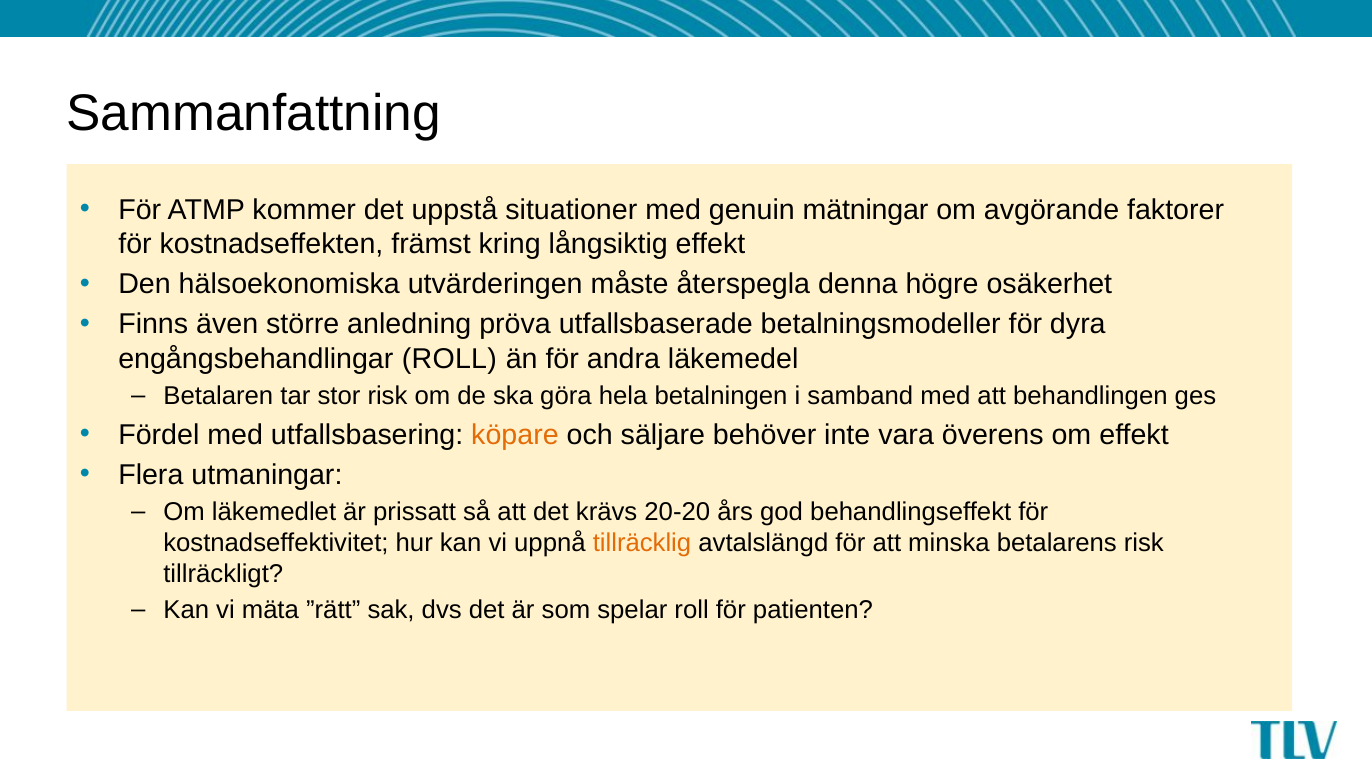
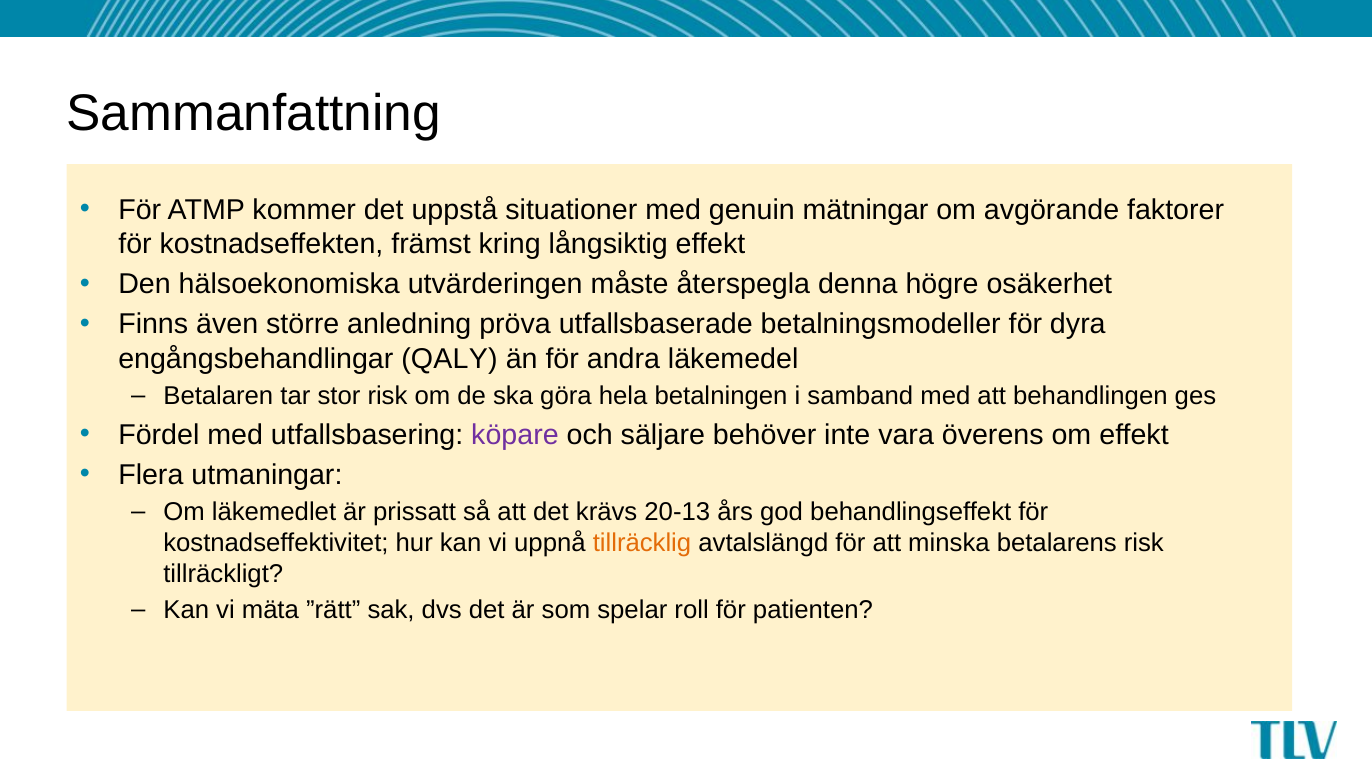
engångsbehandlingar ROLL: ROLL -> QALY
köpare colour: orange -> purple
20-20: 20-20 -> 20-13
